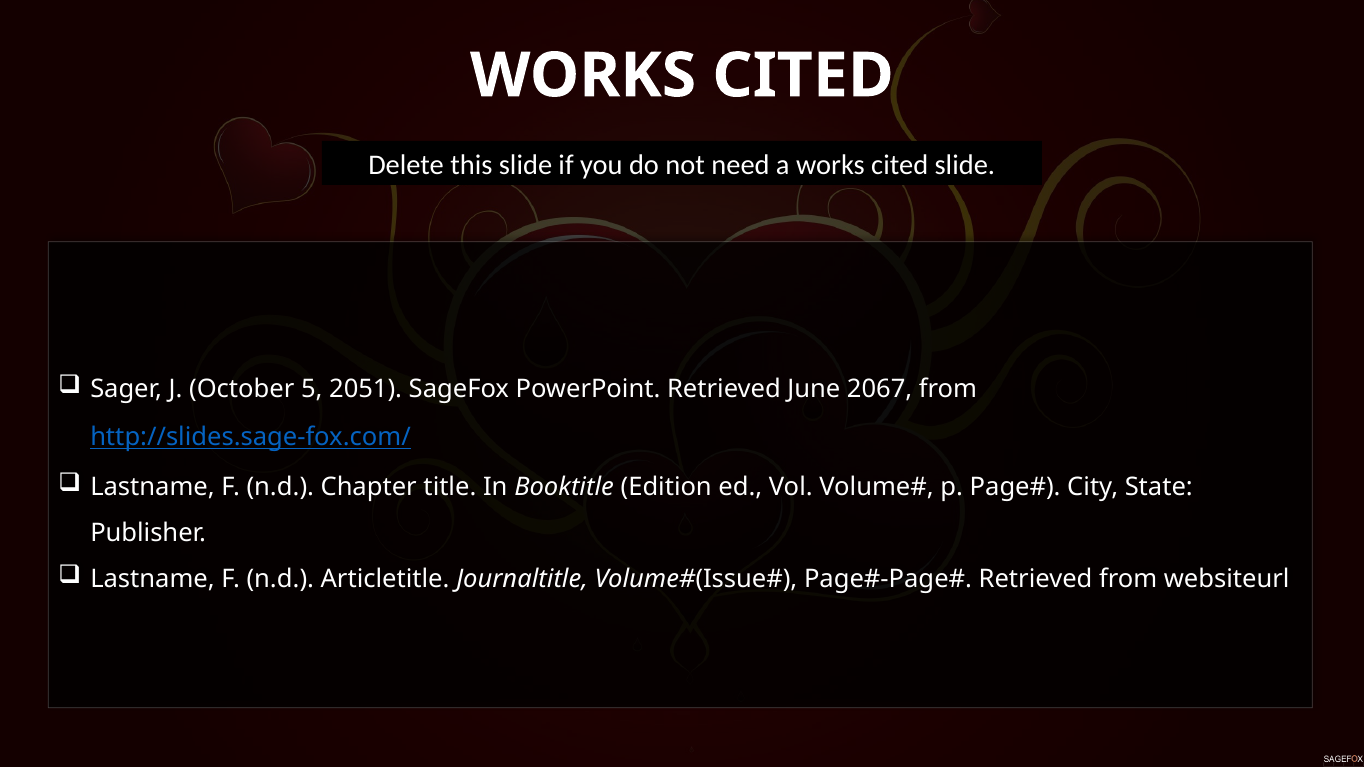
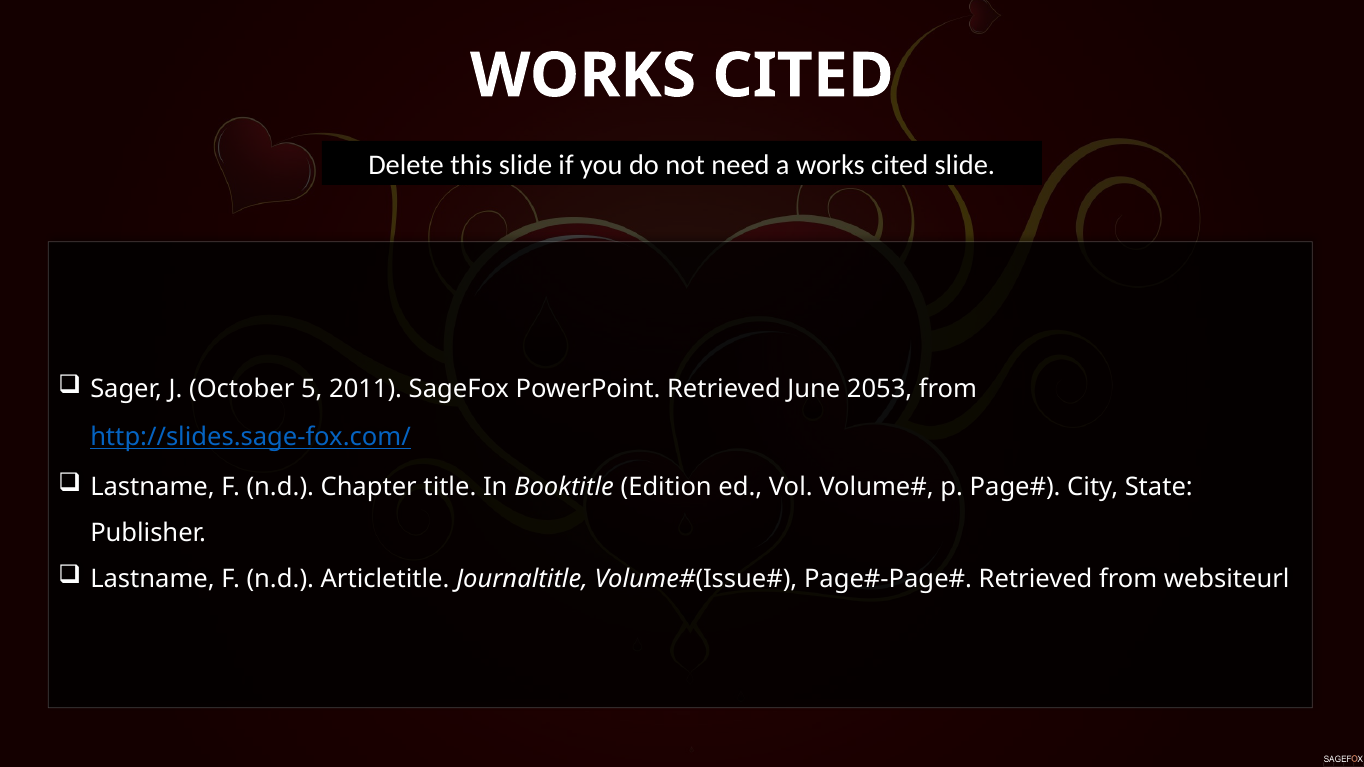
2051: 2051 -> 2011
2067: 2067 -> 2053
